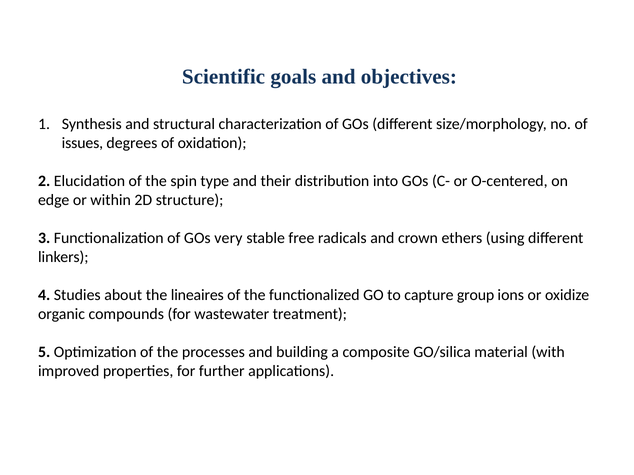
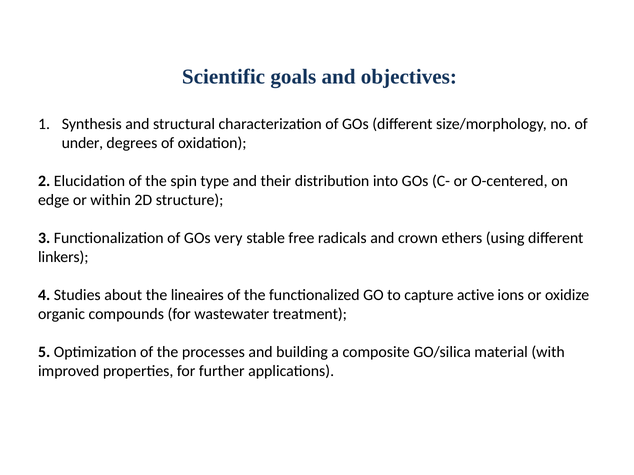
issues: issues -> under
group: group -> active
